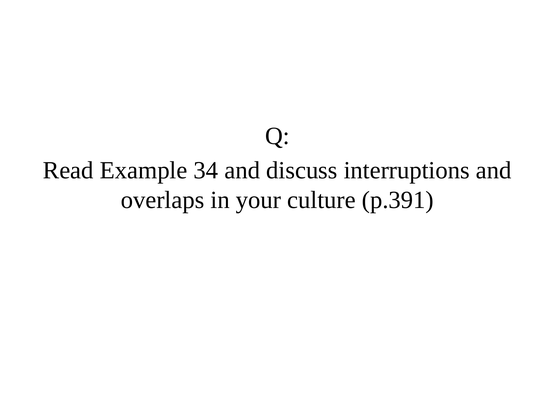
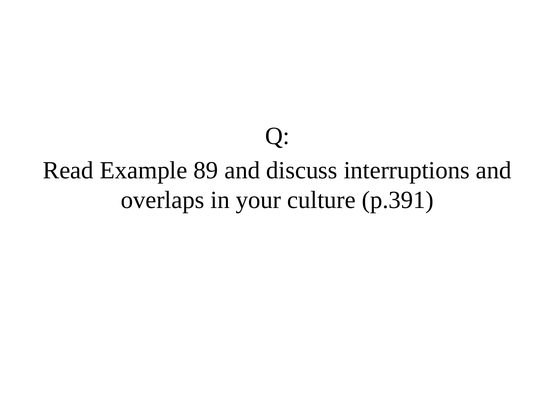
34: 34 -> 89
